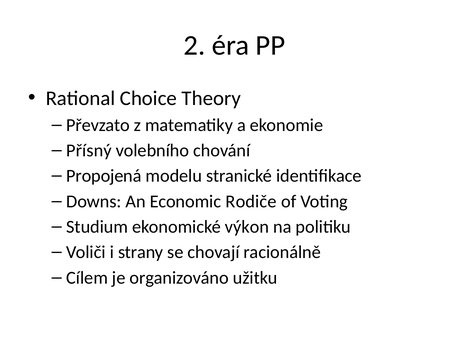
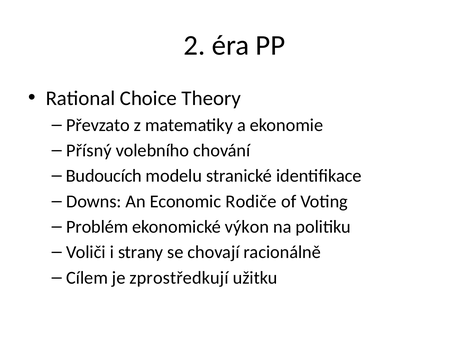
Propojená: Propojená -> Budoucích
Studium: Studium -> Problém
organizováno: organizováno -> zprostředkují
